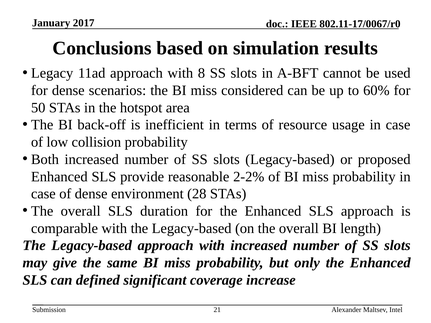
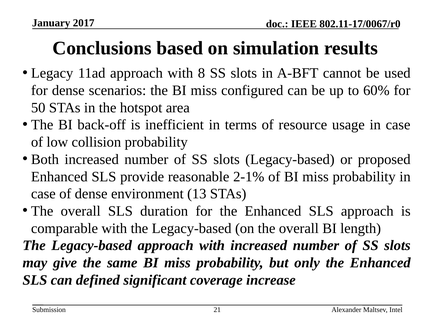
considered: considered -> configured
2-2%: 2-2% -> 2-1%
28: 28 -> 13
